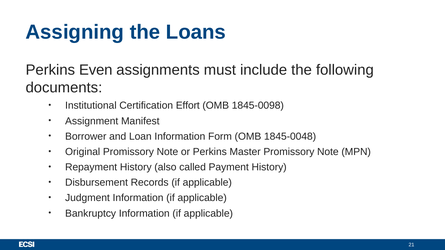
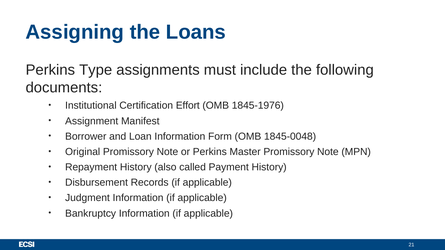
Even: Even -> Type
1845-0098: 1845-0098 -> 1845-1976
